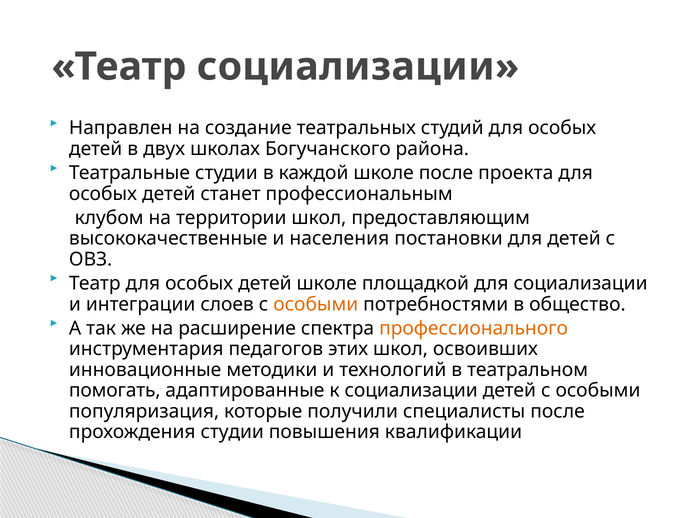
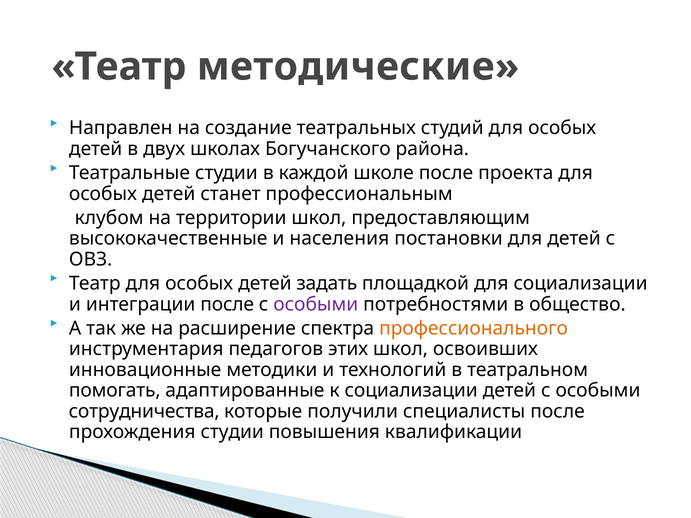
Театр социализации: социализации -> методические
детей школе: школе -> задать
интеграции слоев: слоев -> после
особыми at (316, 304) colour: orange -> purple
популяризация: популяризация -> сотрудничества
